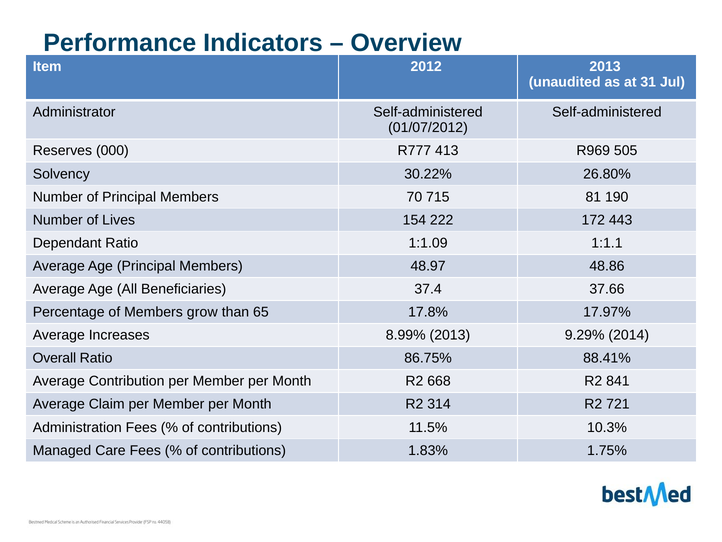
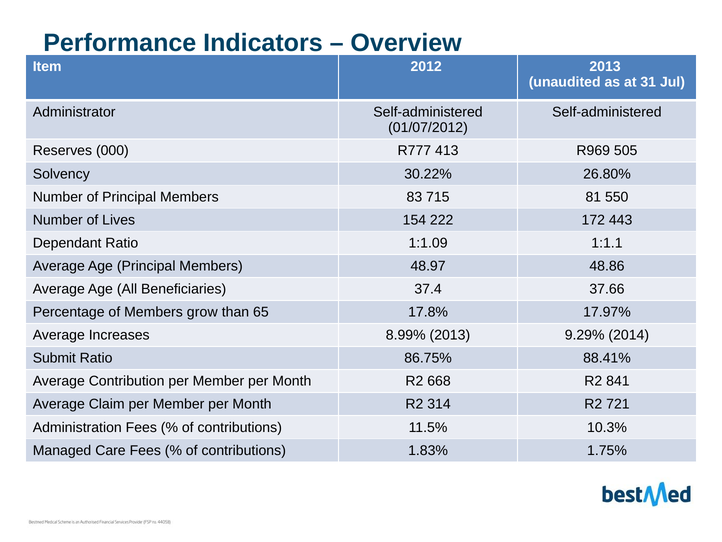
70: 70 -> 83
190: 190 -> 550
Overall: Overall -> Submit
